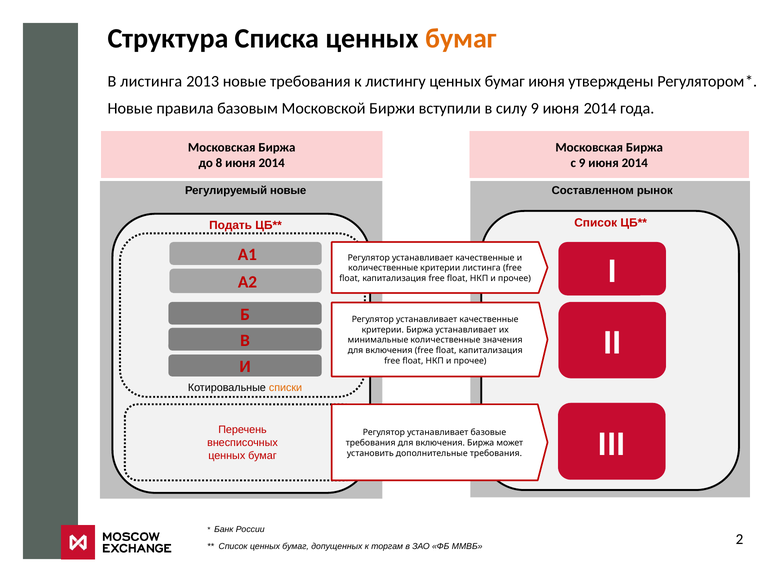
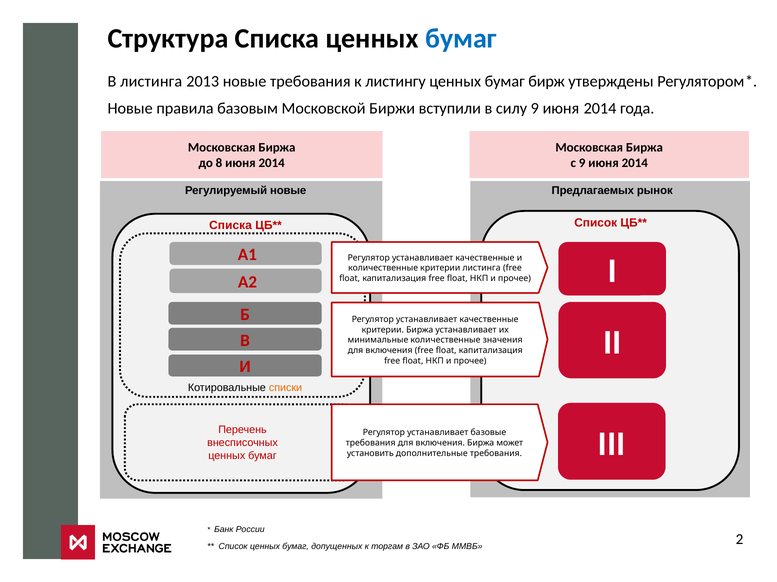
бумаг at (461, 39) colour: orange -> blue
бумаг июня: июня -> бирж
Составленном: Составленном -> Предлагаемых
Подать at (231, 226): Подать -> Списка
